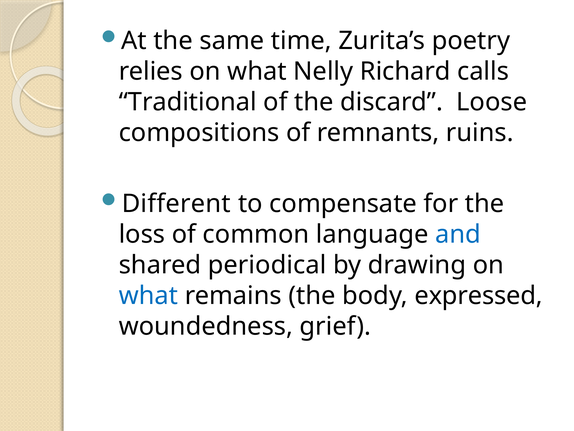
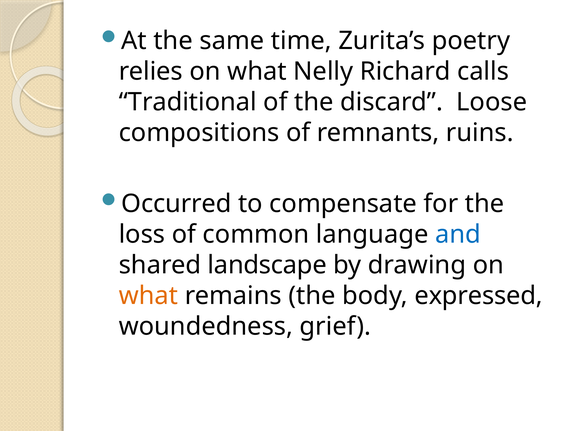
Different: Different -> Occurred
periodical: periodical -> landscape
what at (148, 295) colour: blue -> orange
